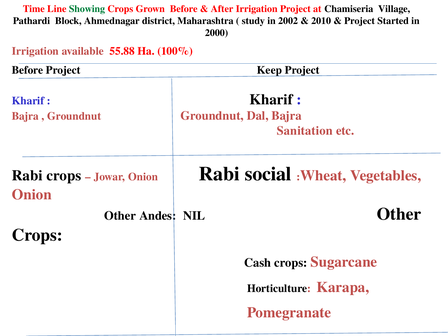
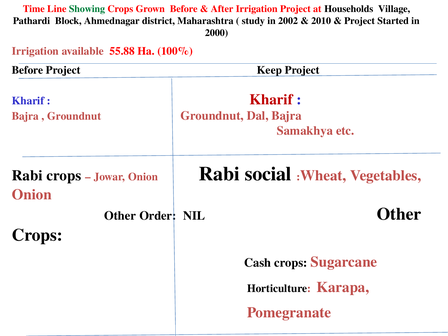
Chamiseria: Chamiseria -> Households
Kharif at (271, 100) colour: black -> red
Sanitation: Sanitation -> Samakhya
Andes: Andes -> Order
